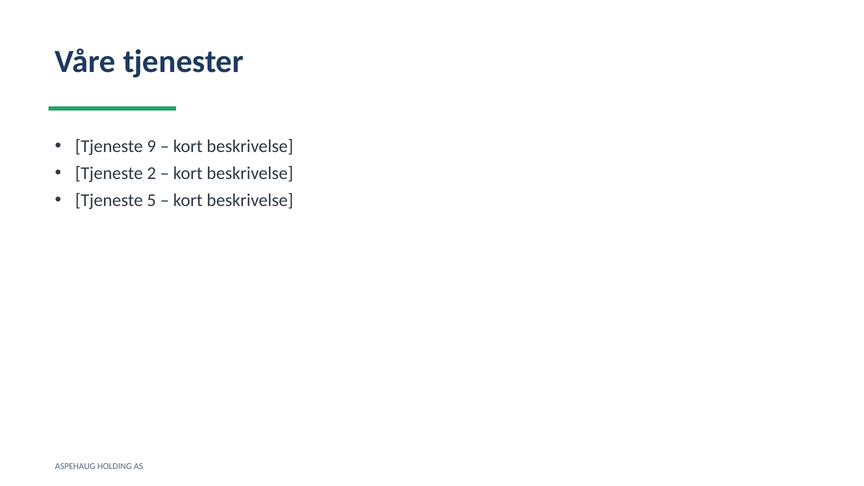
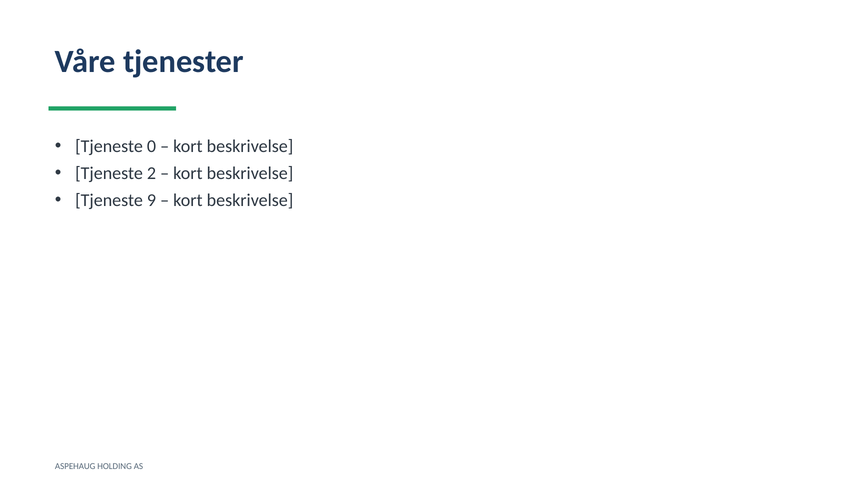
9: 9 -> 0
5: 5 -> 9
